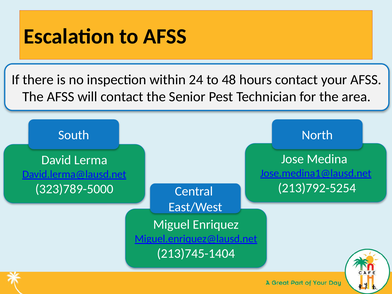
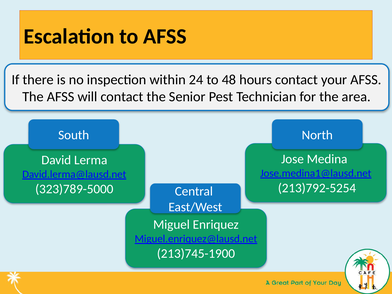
213)745-1404: 213)745-1404 -> 213)745-1900
